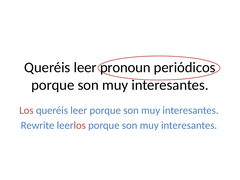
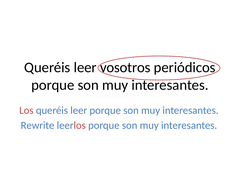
pronoun: pronoun -> vosotros
